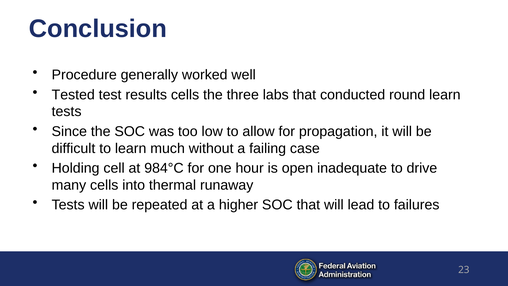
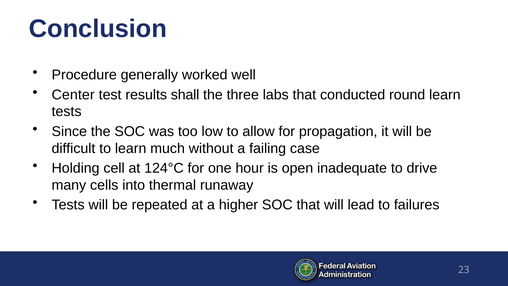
Tested: Tested -> Center
results cells: cells -> shall
984°C: 984°C -> 124°C
